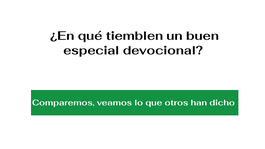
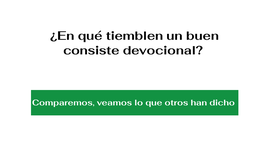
especial: especial -> consiste
